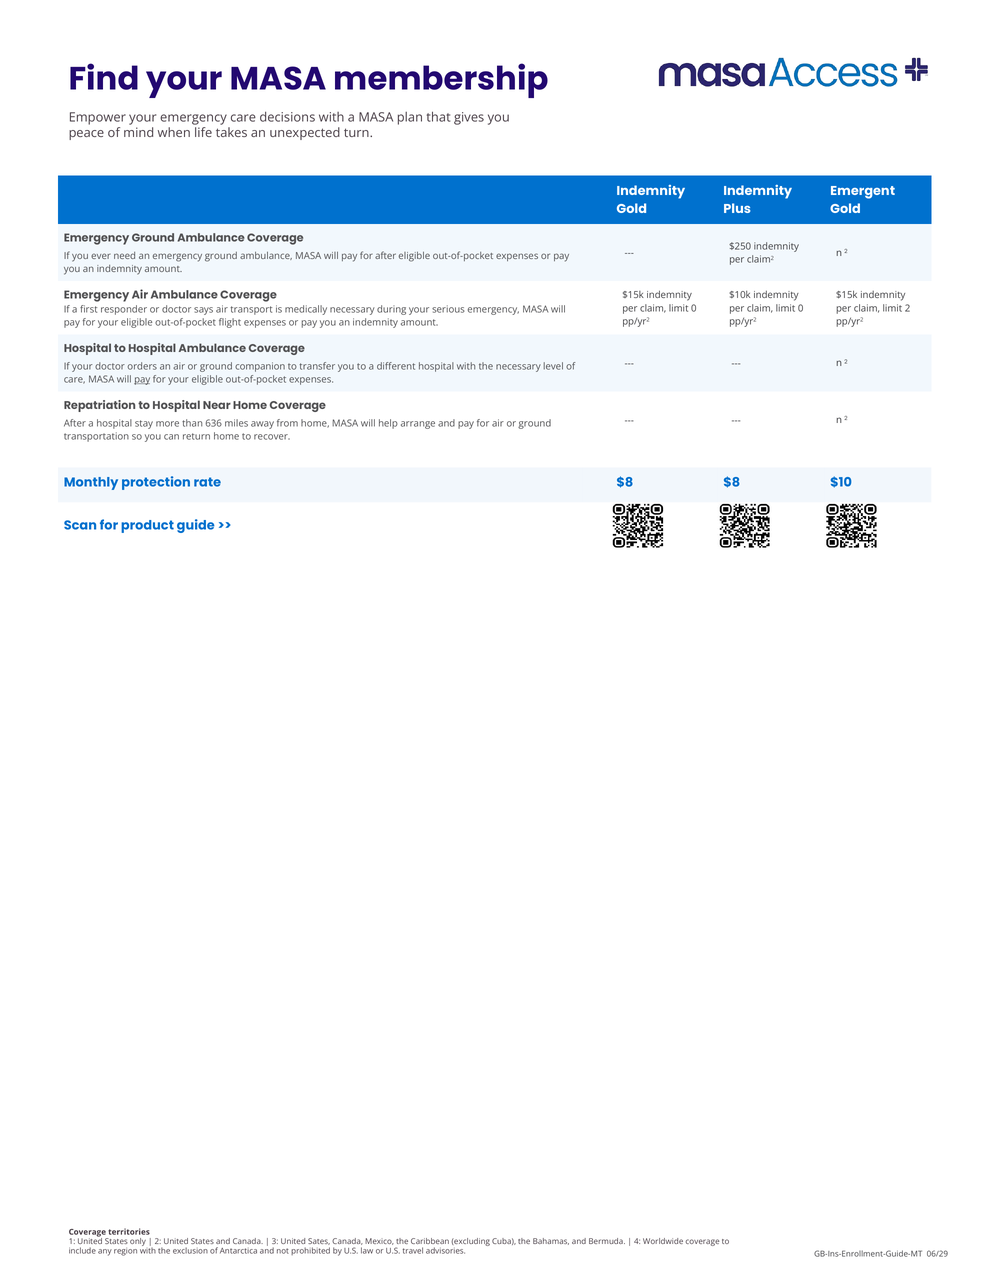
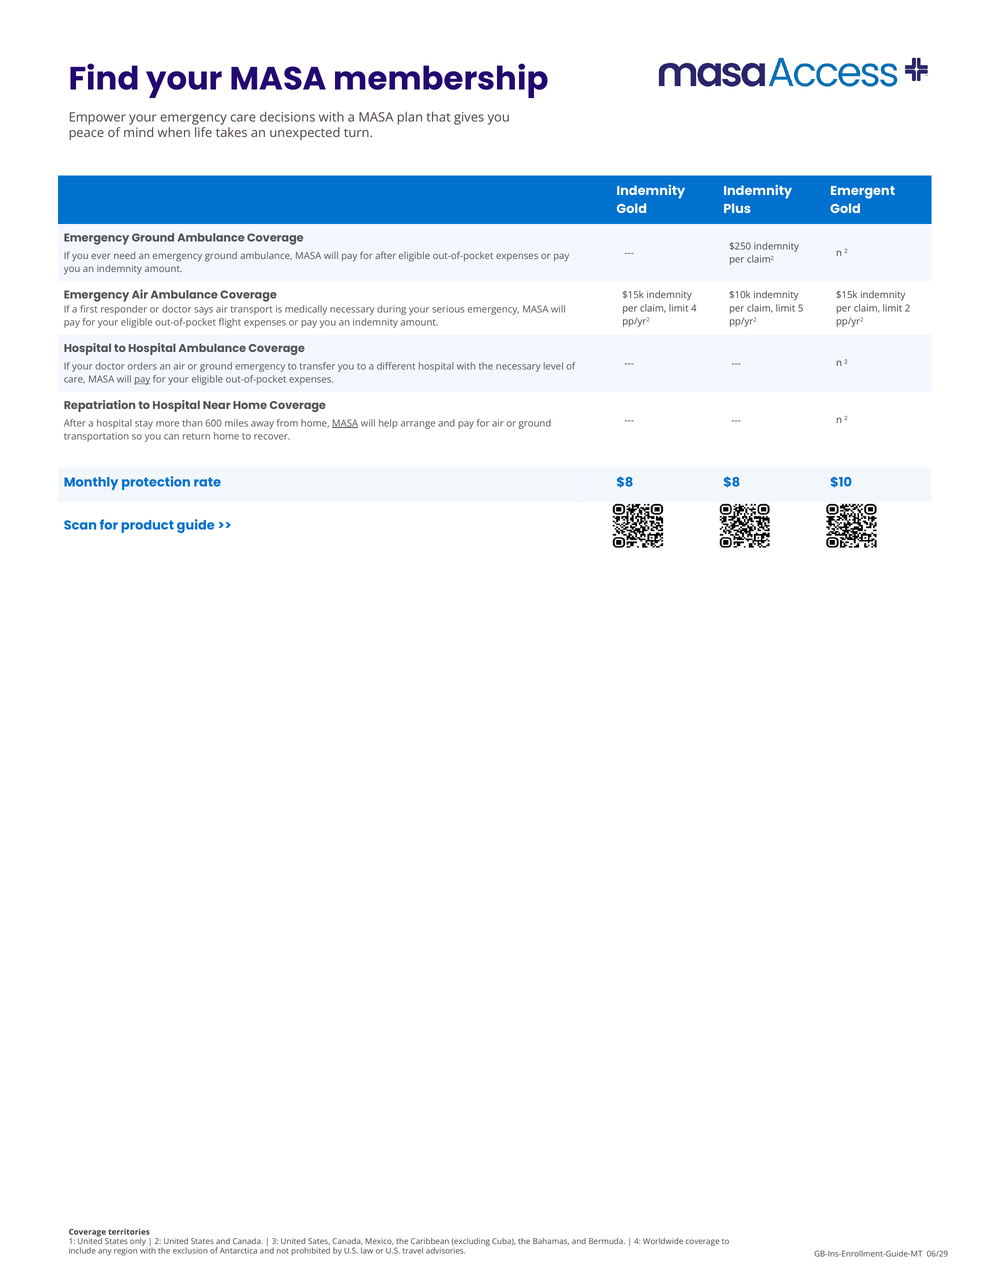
0 at (694, 308): 0 -> 4
0 at (801, 308): 0 -> 5
ground companion: companion -> emergency
636: 636 -> 600
MASA at (345, 423) underline: none -> present
